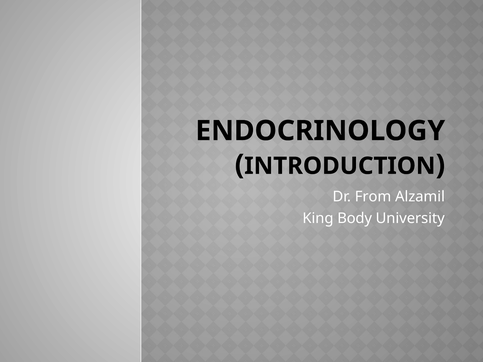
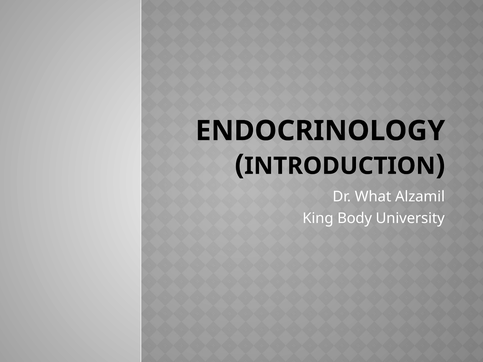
From: From -> What
